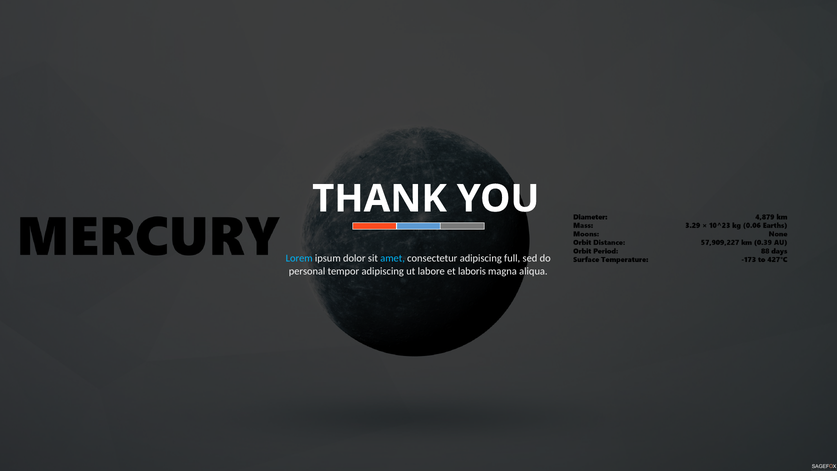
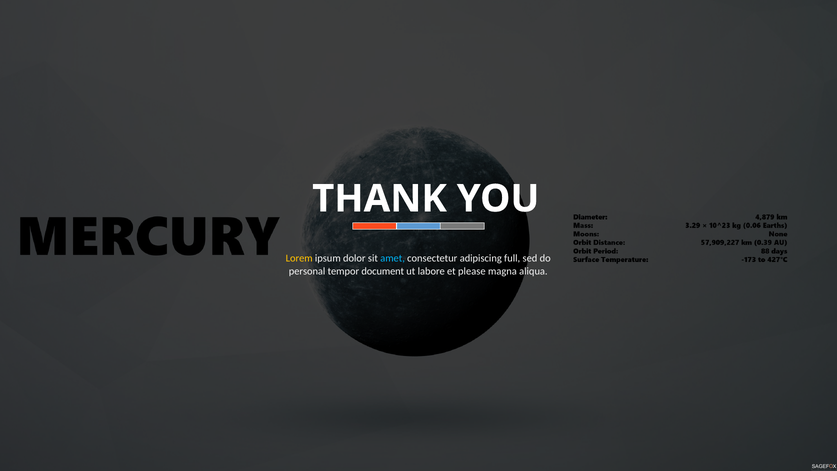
Lorem colour: light blue -> yellow
tempor adipiscing: adipiscing -> document
laboris: laboris -> please
